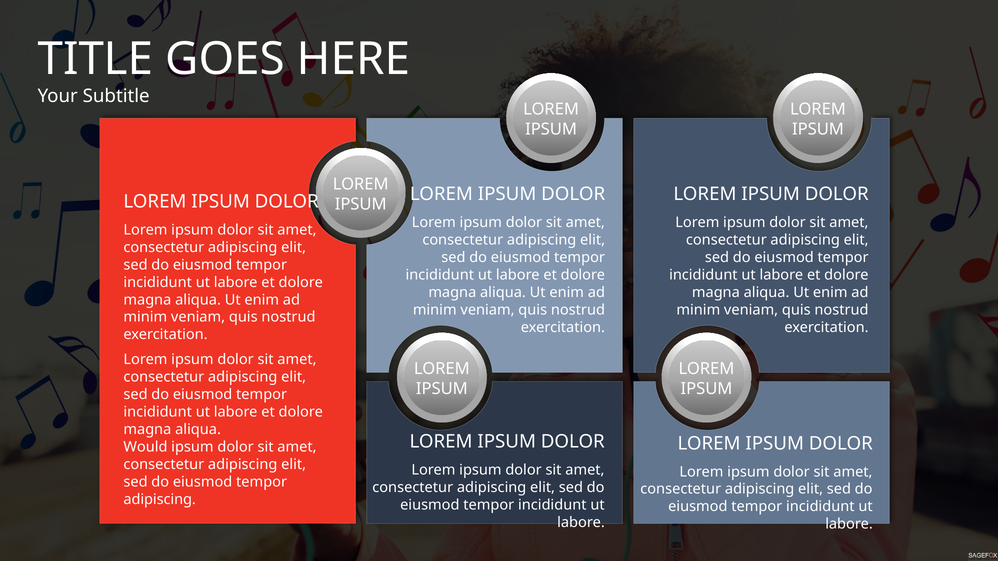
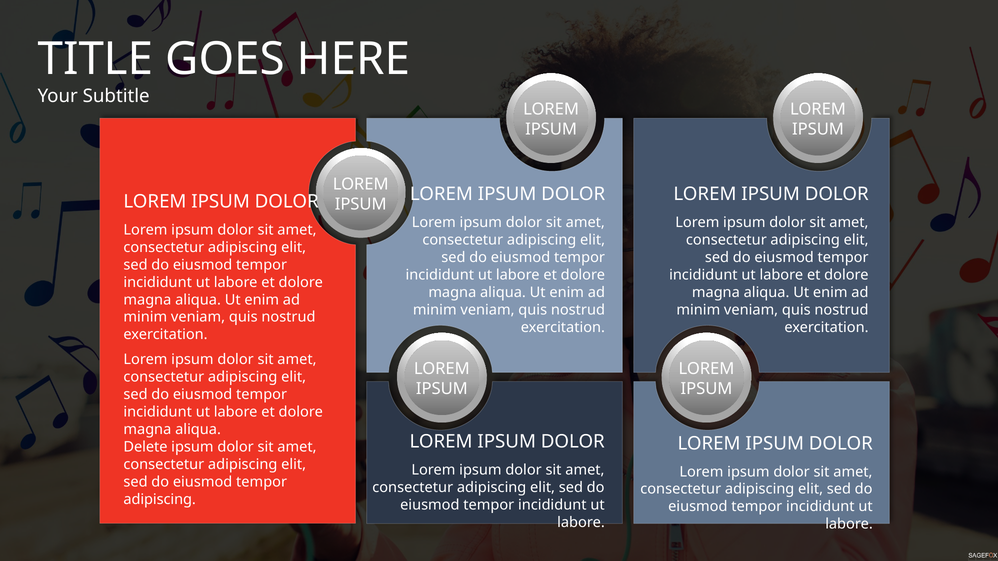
Would: Would -> Delete
